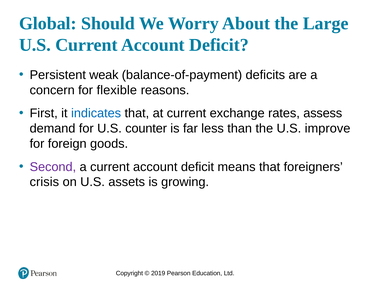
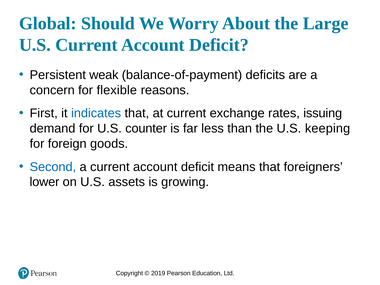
assess: assess -> issuing
improve: improve -> keeping
Second colour: purple -> blue
crisis: crisis -> lower
